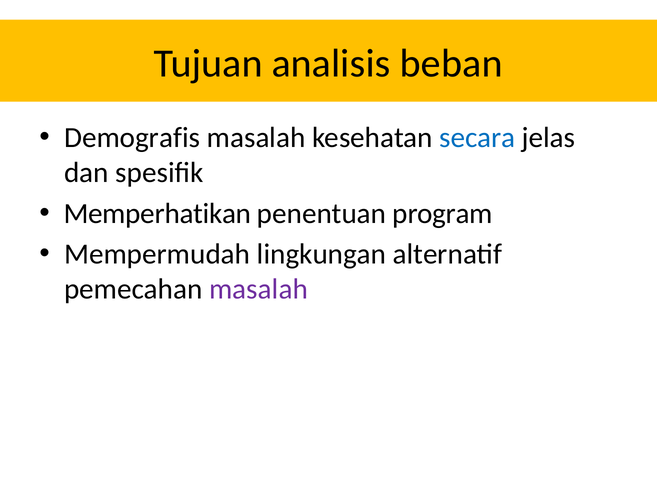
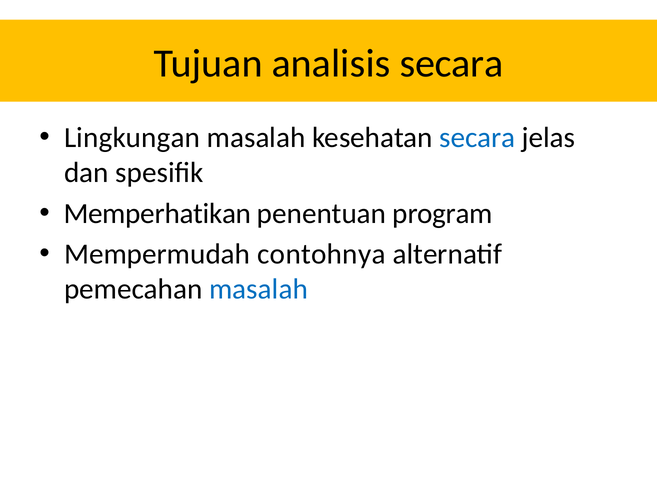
analisis beban: beban -> secara
Demografis: Demografis -> Lingkungan
lingkungan: lingkungan -> contohnya
masalah at (258, 290) colour: purple -> blue
